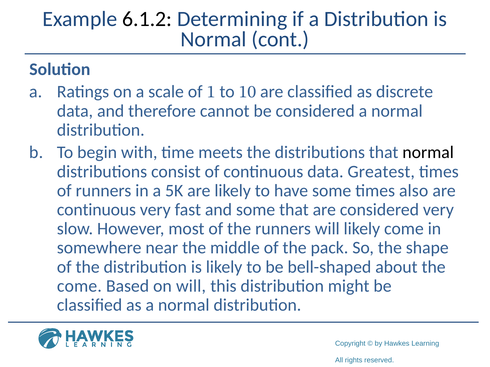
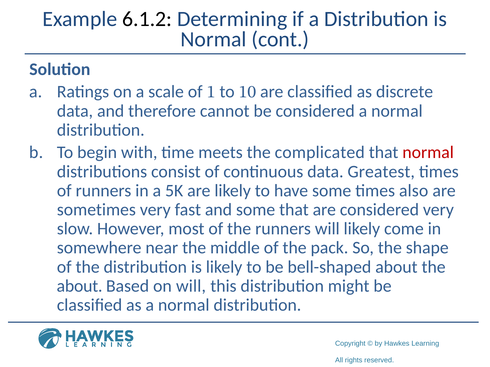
the distributions: distributions -> complicated
normal at (428, 153) colour: black -> red
continuous at (96, 210): continuous -> sometimes
come at (79, 286): come -> about
